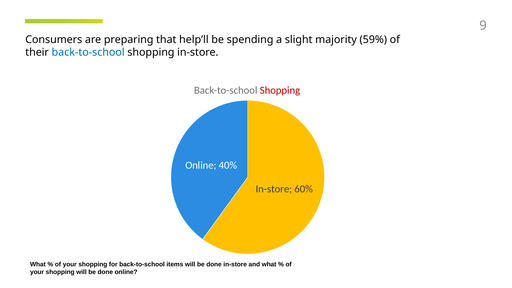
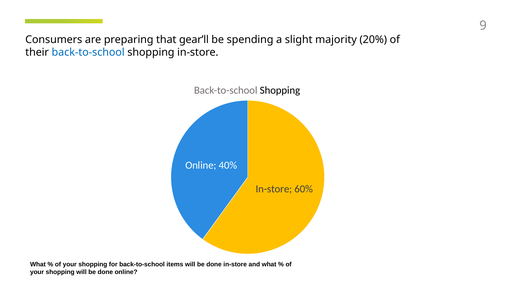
help’ll: help’ll -> gear’ll
59%: 59% -> 20%
Shopping at (280, 90) colour: red -> black
